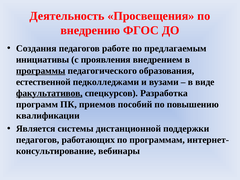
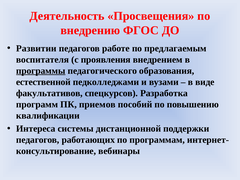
Создания: Создания -> Развитии
инициативы: инициативы -> воспитателя
факультативов underline: present -> none
Является: Является -> Интереса
